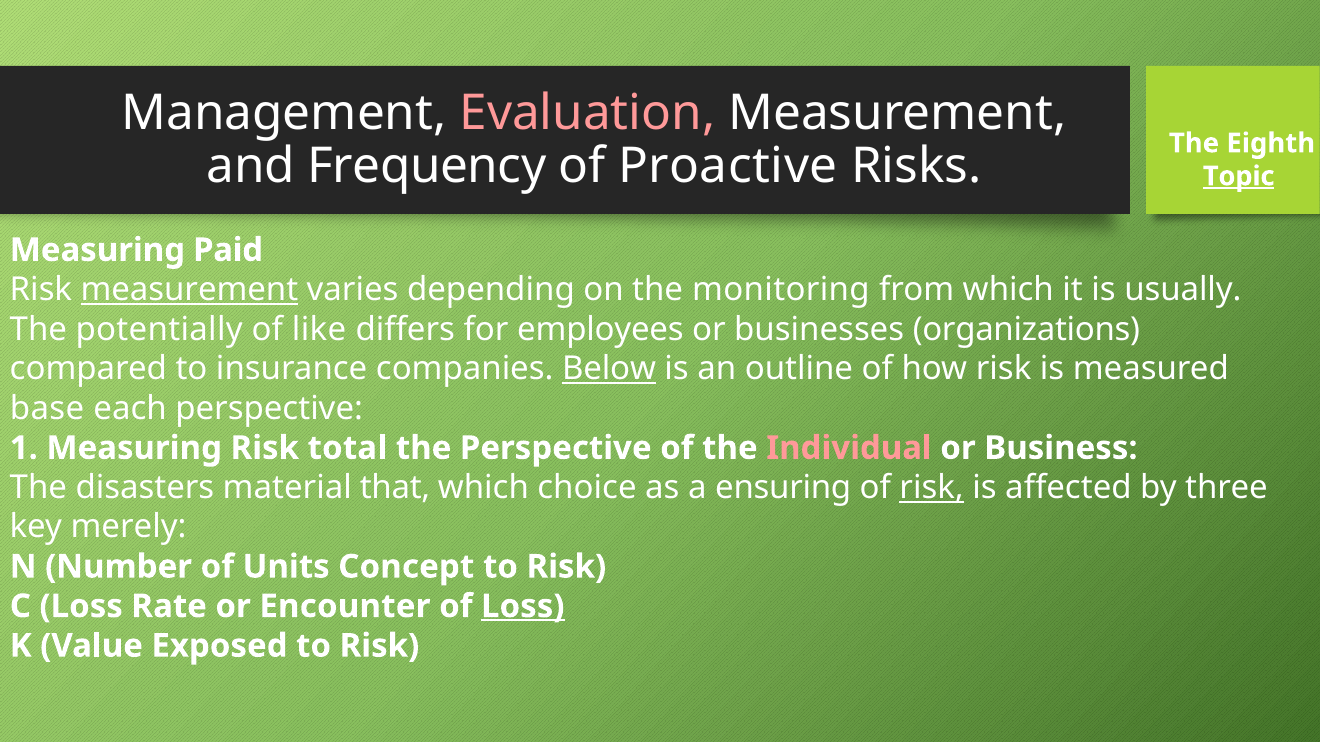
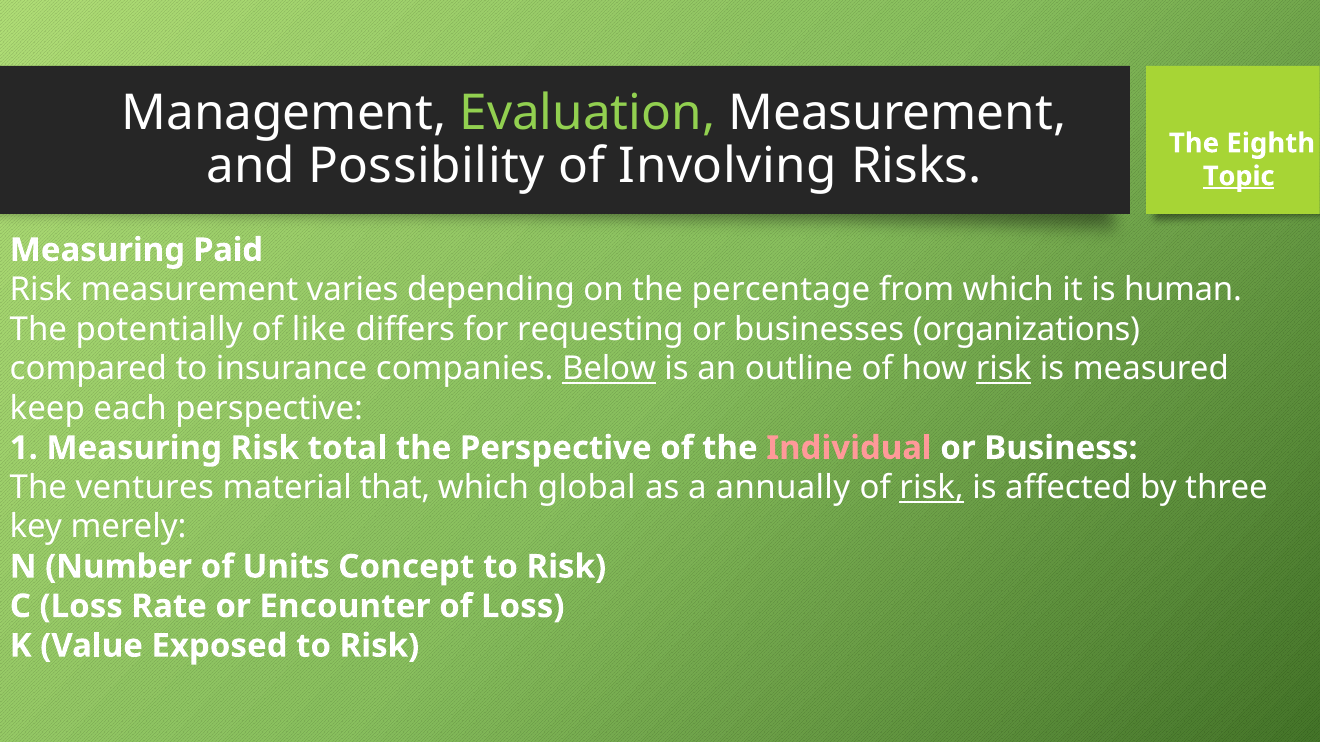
Evaluation colour: pink -> light green
Frequency: Frequency -> Possibility
Proactive: Proactive -> Involving
measurement at (189, 290) underline: present -> none
monitoring: monitoring -> percentage
usually: usually -> human
employees: employees -> requesting
risk at (1004, 369) underline: none -> present
base: base -> keep
disasters: disasters -> ventures
choice: choice -> global
ensuring: ensuring -> annually
Loss at (523, 607) underline: present -> none
